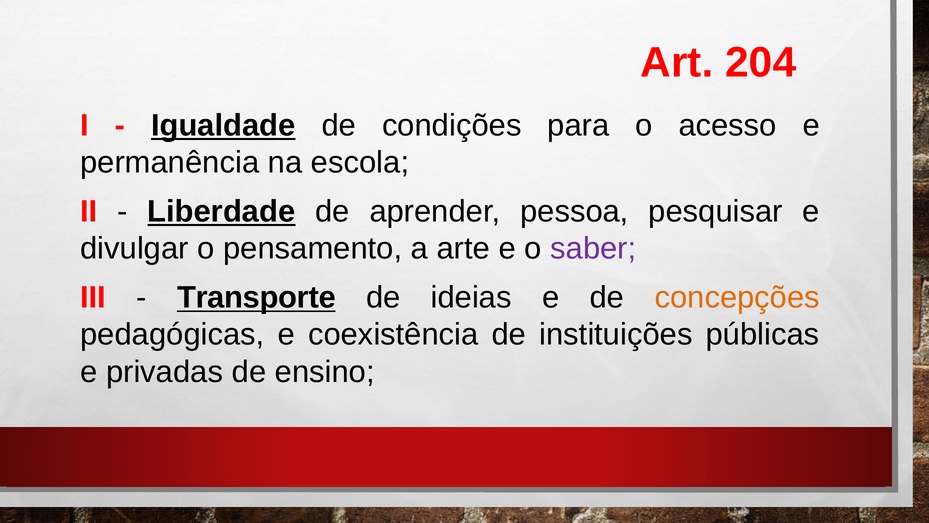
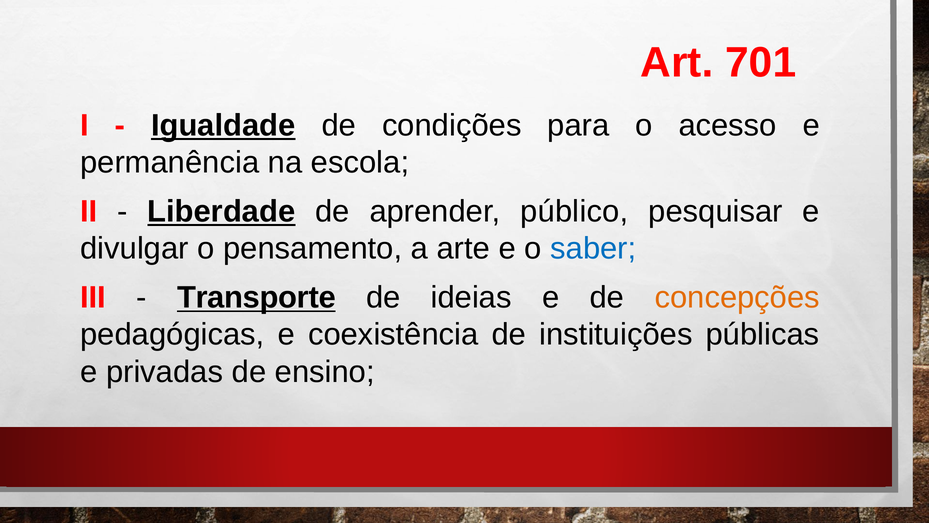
204: 204 -> 701
pessoa: pessoa -> público
saber colour: purple -> blue
